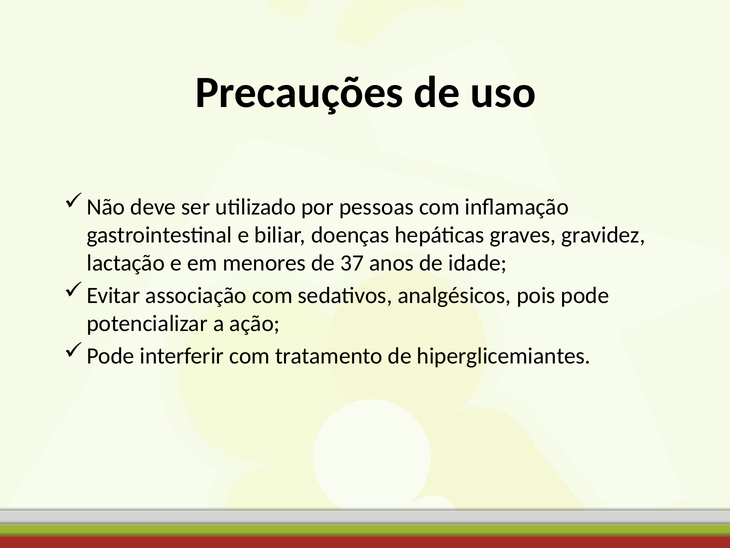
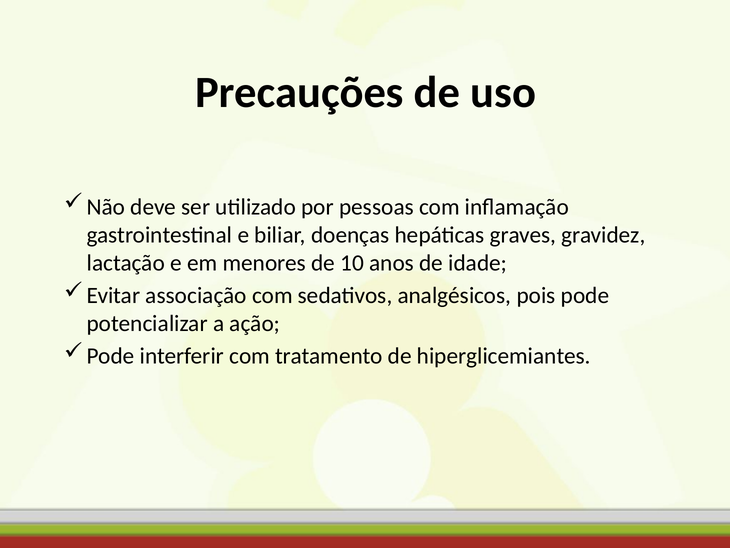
37: 37 -> 10
